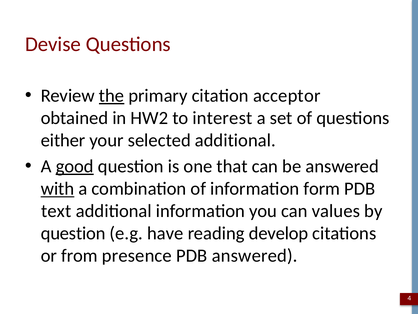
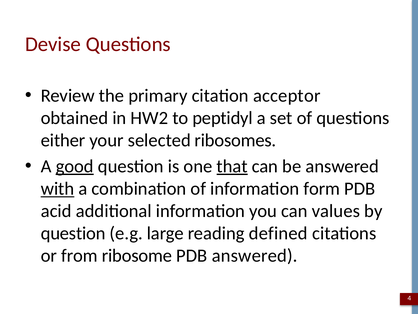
the underline: present -> none
interest: interest -> peptidyl
selected additional: additional -> ribosomes
that underline: none -> present
text: text -> acid
have: have -> large
develop: develop -> defined
presence: presence -> ribosome
